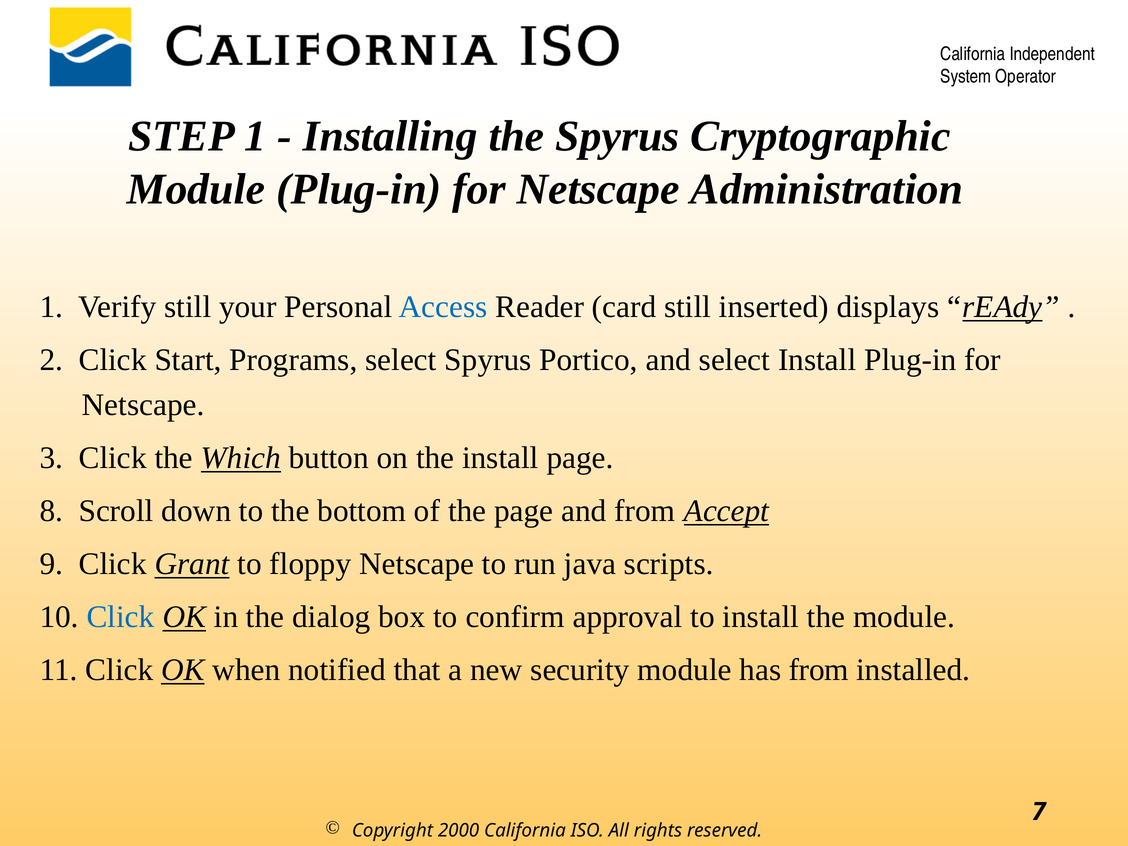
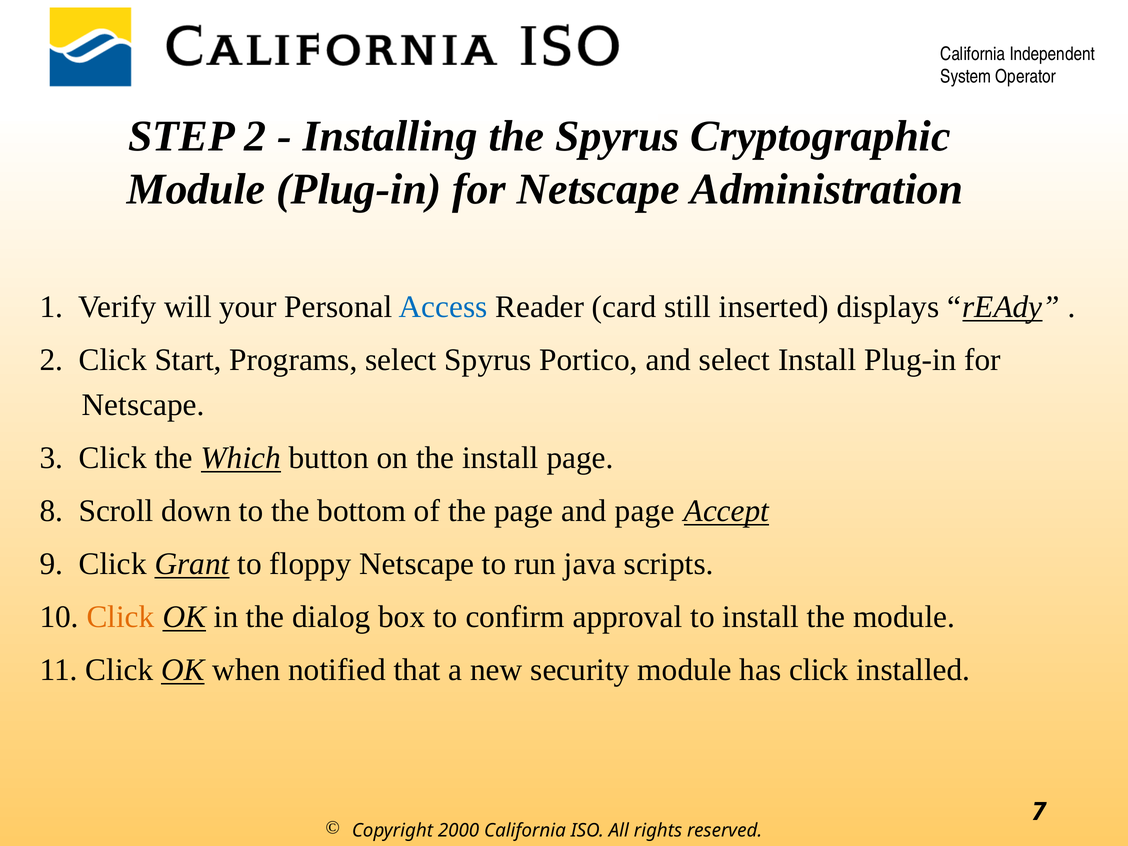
STEP 1: 1 -> 2
Verify still: still -> will
and from: from -> page
Click at (120, 617) colour: blue -> orange
has from: from -> click
